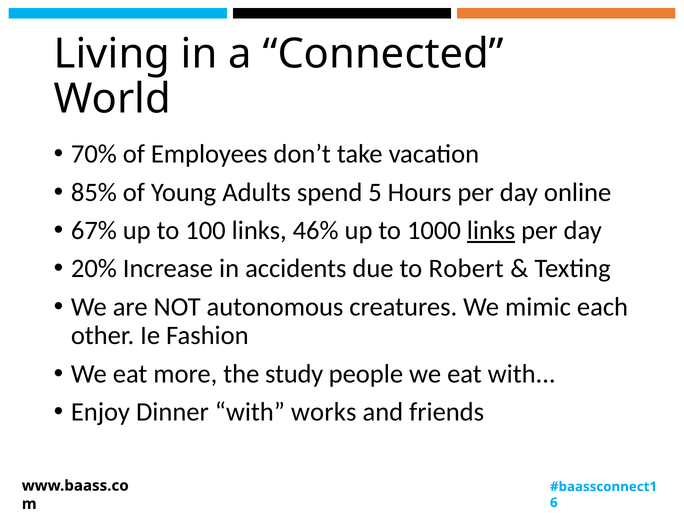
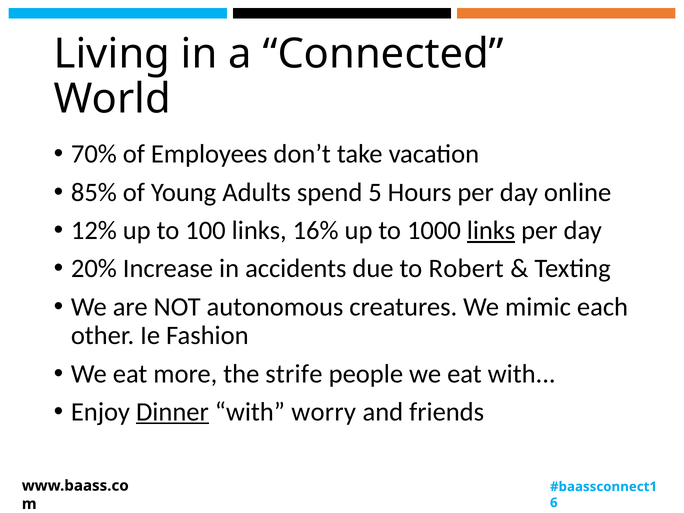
67%: 67% -> 12%
46%: 46% -> 16%
study: study -> strife
Dinner underline: none -> present
works: works -> worry
